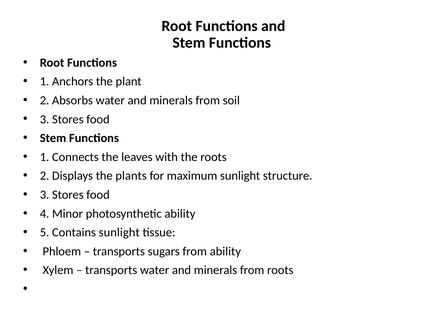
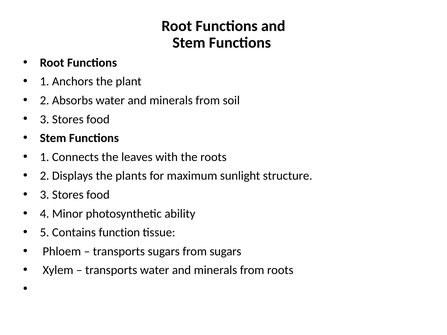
Contains sunlight: sunlight -> function
from ability: ability -> sugars
